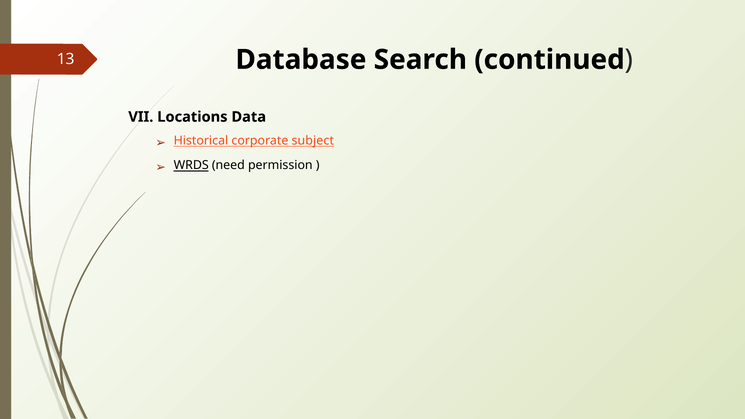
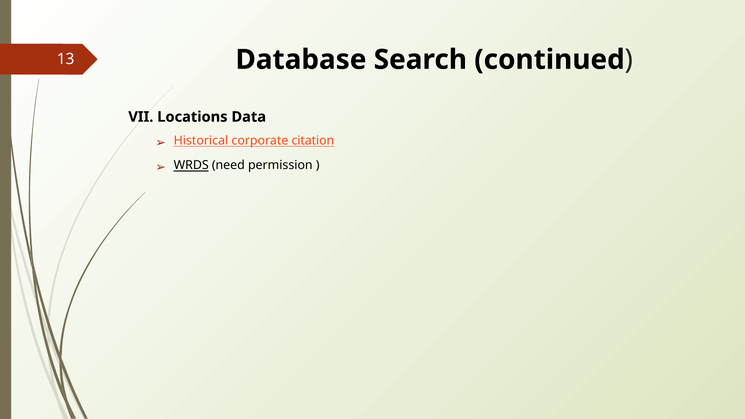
subject: subject -> citation
